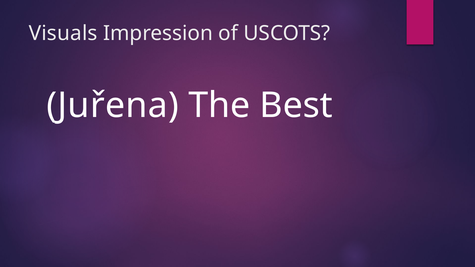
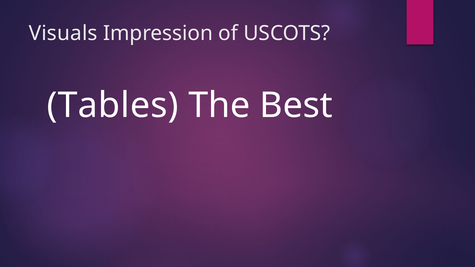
Juřena: Juřena -> Tables
